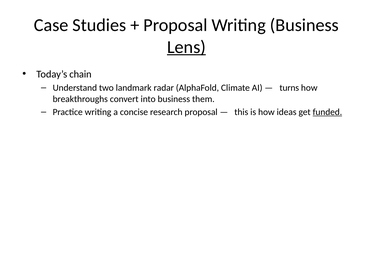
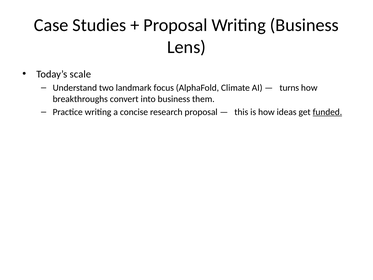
Lens underline: present -> none
chain: chain -> scale
radar: radar -> focus
